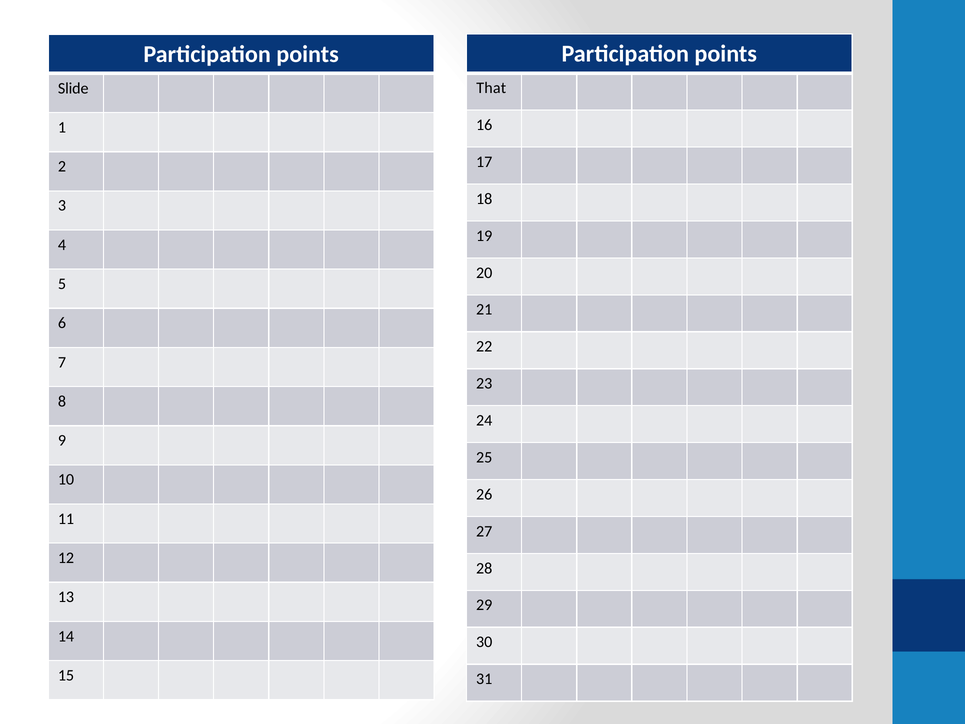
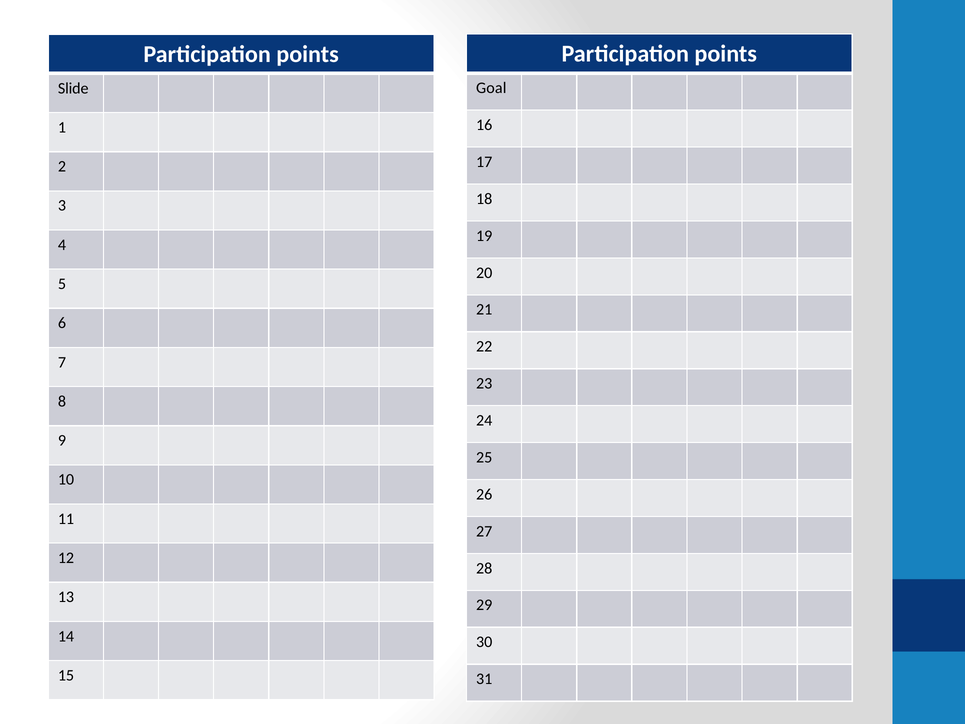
That: That -> Goal
